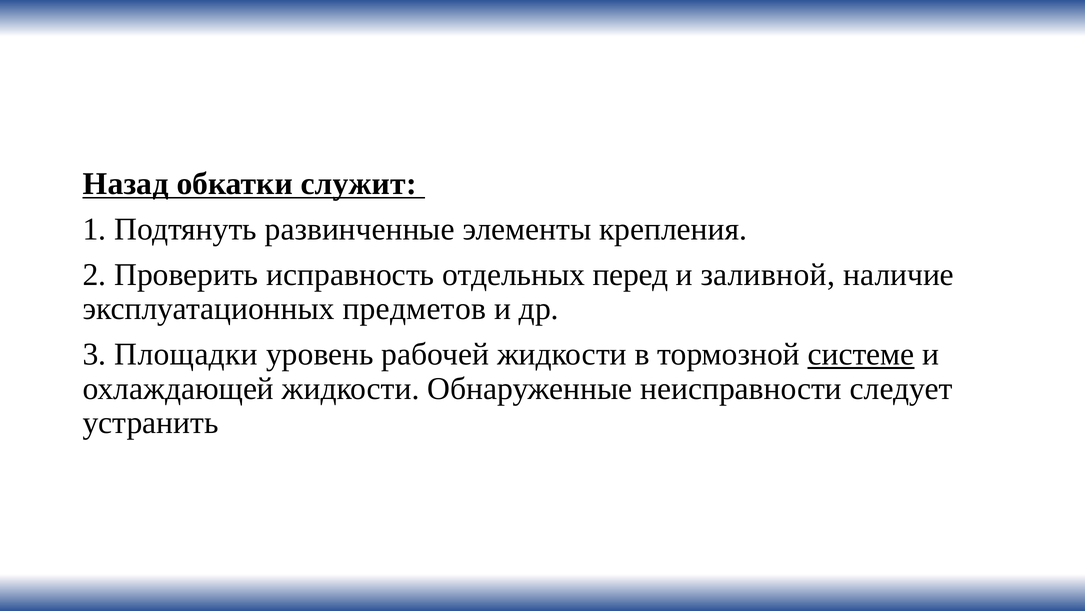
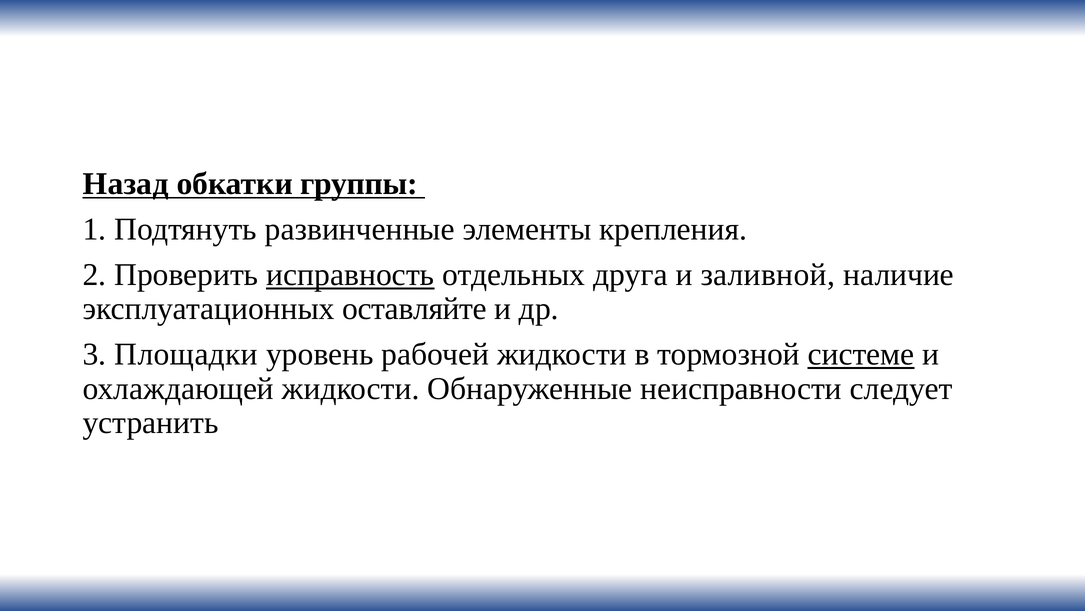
служит: служит -> группы
исправность underline: none -> present
перед: перед -> друга
предметов: предметов -> оставляйте
